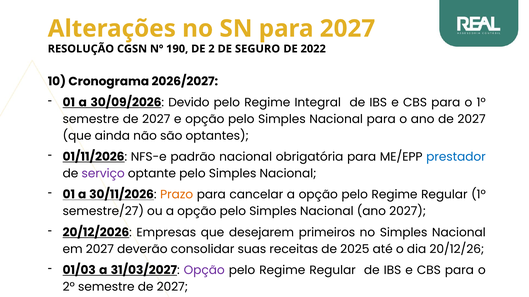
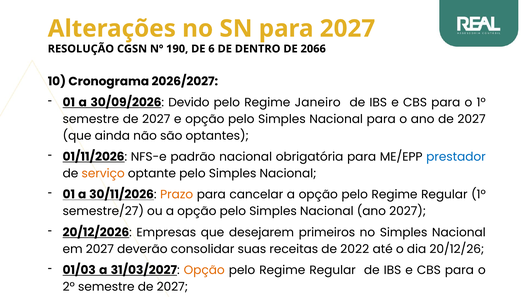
2: 2 -> 6
SEGURO: SEGURO -> DENTRO
2022: 2022 -> 2066
Integral: Integral -> Janeiro
serviço colour: purple -> orange
2025: 2025 -> 2022
Opção at (204, 271) colour: purple -> orange
